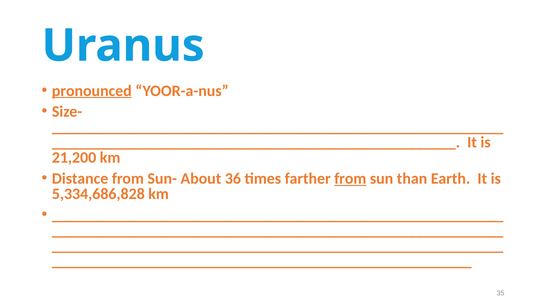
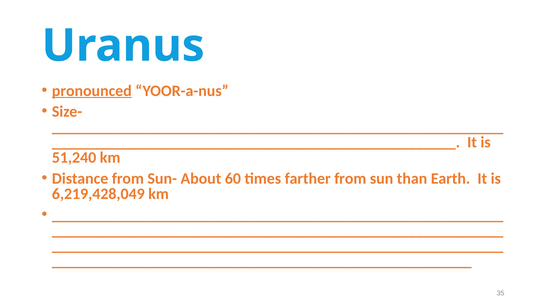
21,200: 21,200 -> 51,240
36: 36 -> 60
from at (350, 179) underline: present -> none
5,334,686,828: 5,334,686,828 -> 6,219,428,049
